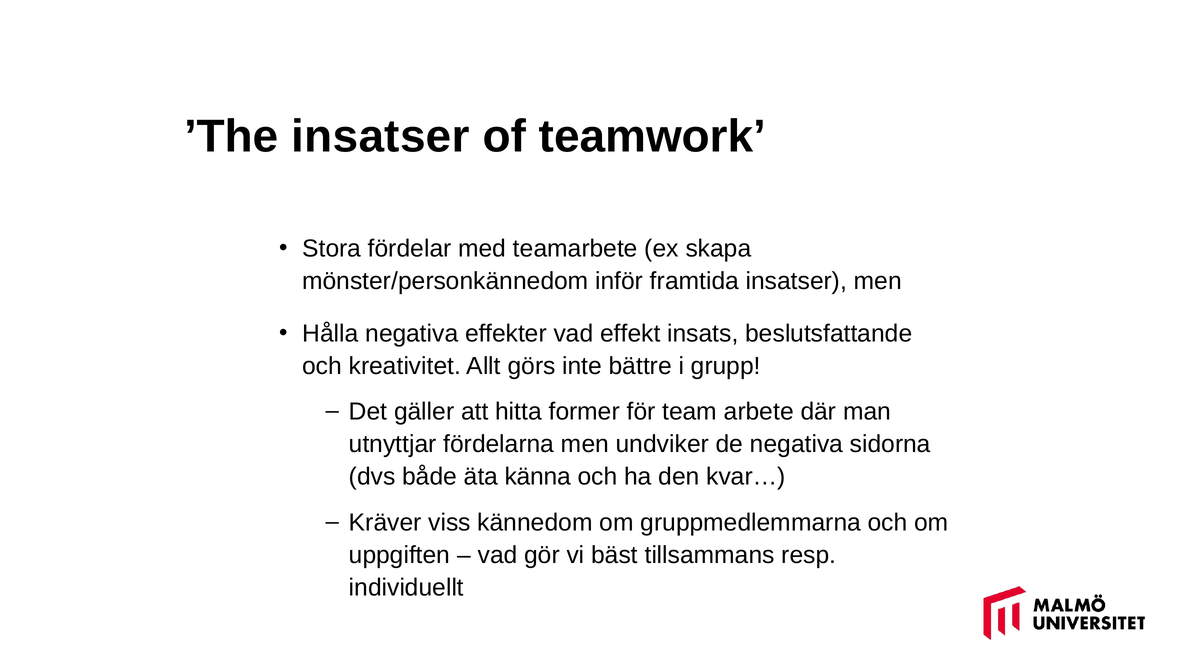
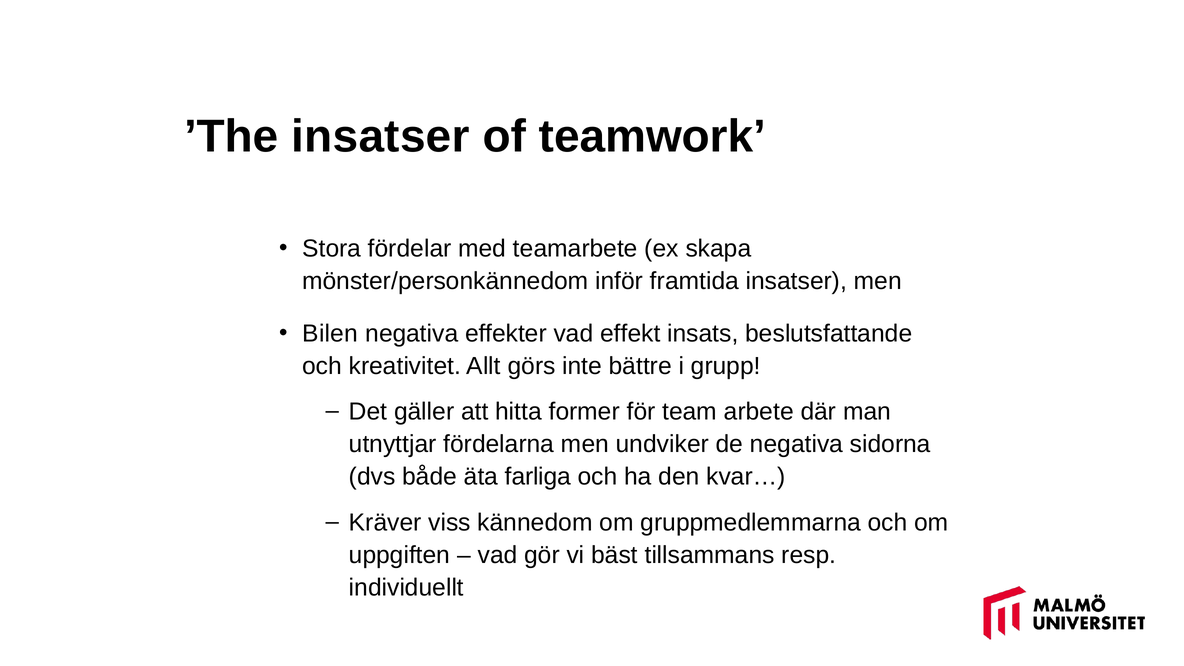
Hålla: Hålla -> Bilen
känna: känna -> farliga
